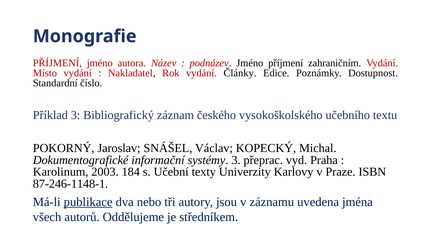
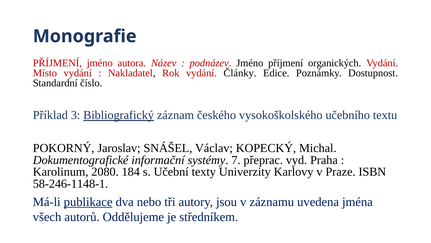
zahraničním: zahraničním -> organických
Bibliografický underline: none -> present
systémy 3: 3 -> 7
2003: 2003 -> 2080
87-246-1148-1: 87-246-1148-1 -> 58-246-1148-1
